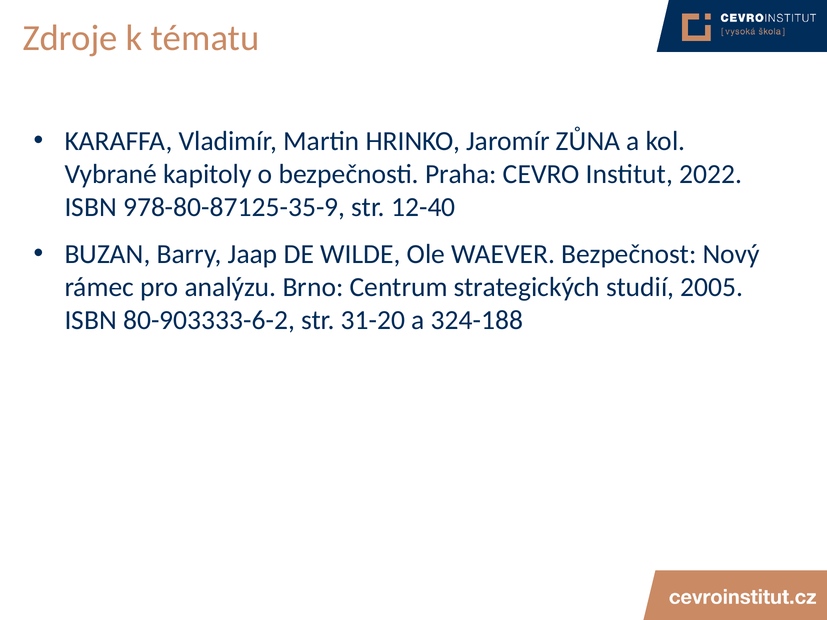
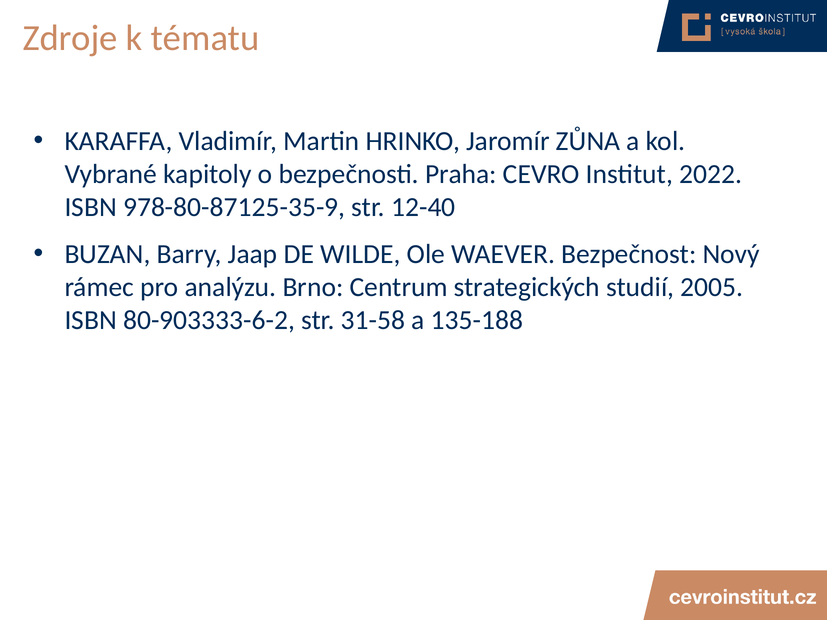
31-20: 31-20 -> 31-58
324-188: 324-188 -> 135-188
